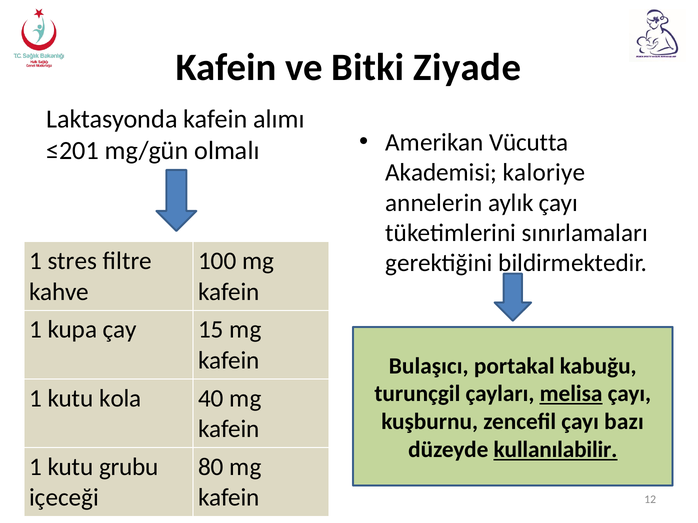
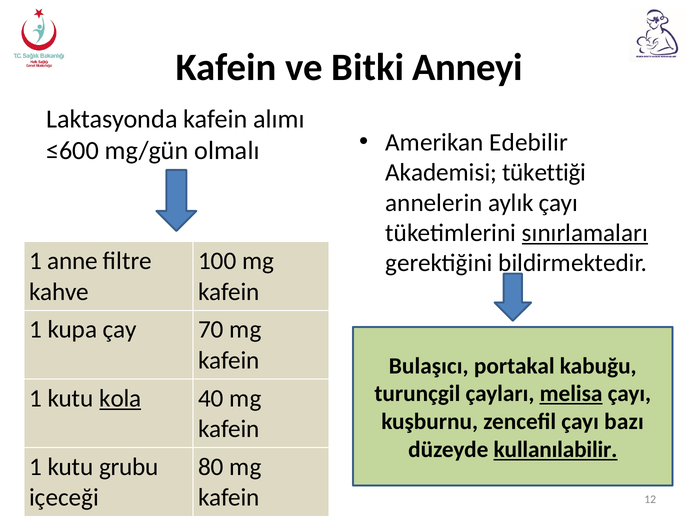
Ziyade: Ziyade -> Anneyi
≤201: ≤201 -> ≤600
Vücutta: Vücutta -> Edebilir
kaloriye: kaloriye -> tükettiği
sınırlamaları underline: none -> present
stres: stres -> anne
15: 15 -> 70
kola underline: none -> present
